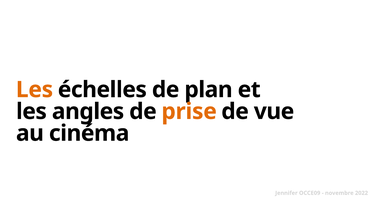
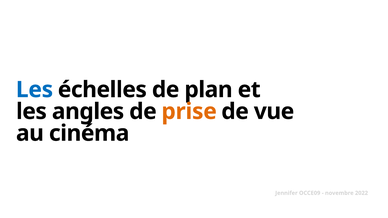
Les at (34, 90) colour: orange -> blue
